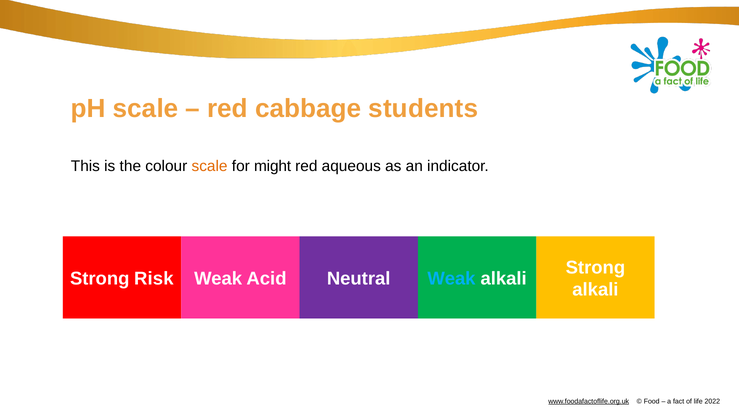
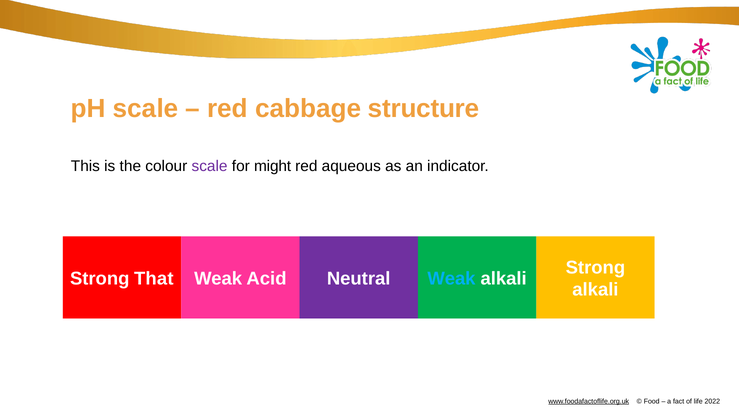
students: students -> structure
scale at (210, 166) colour: orange -> purple
Risk: Risk -> That
